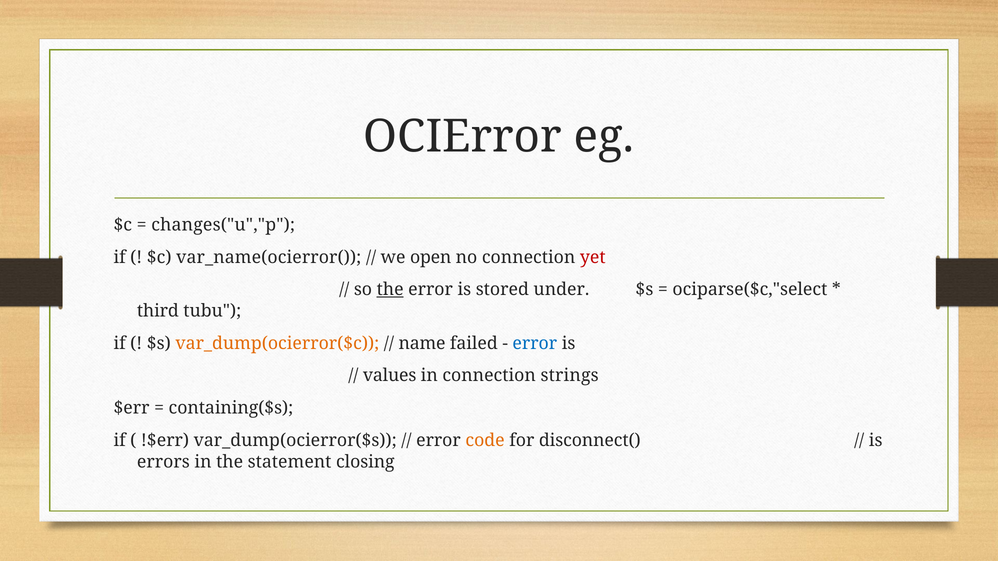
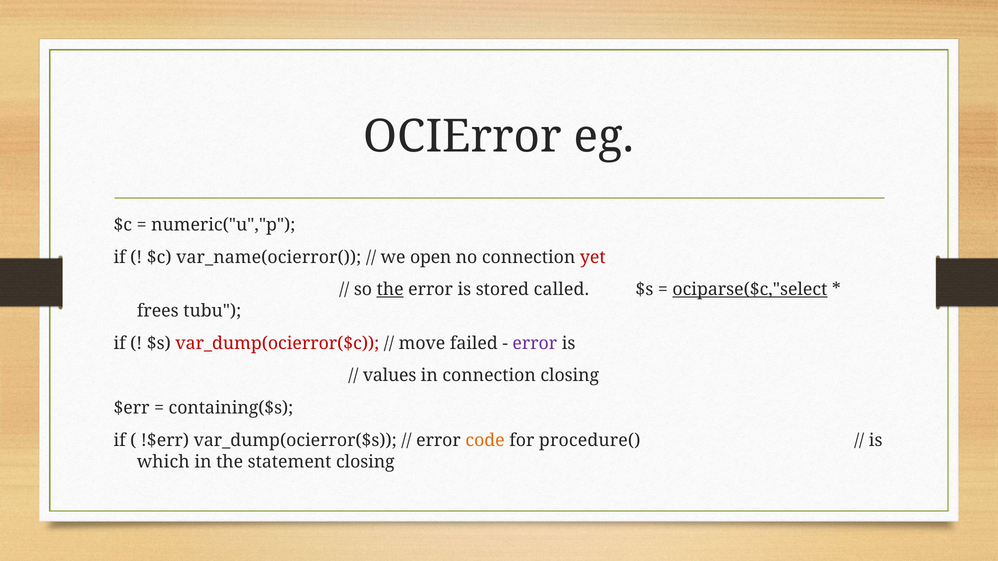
changes("u","p: changes("u","p -> numeric("u","p
under: under -> called
ociparse($c,"select underline: none -> present
third: third -> frees
var_dump(ocierror($c colour: orange -> red
name: name -> move
error at (535, 343) colour: blue -> purple
connection strings: strings -> closing
disconnect(: disconnect( -> procedure(
errors: errors -> which
